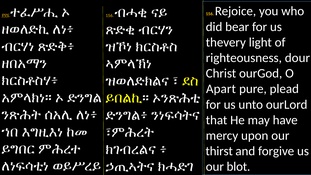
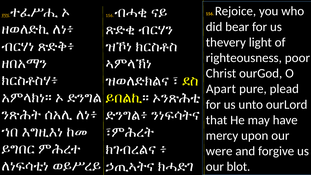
dour: dour -> poor
thirst: thirst -> were
